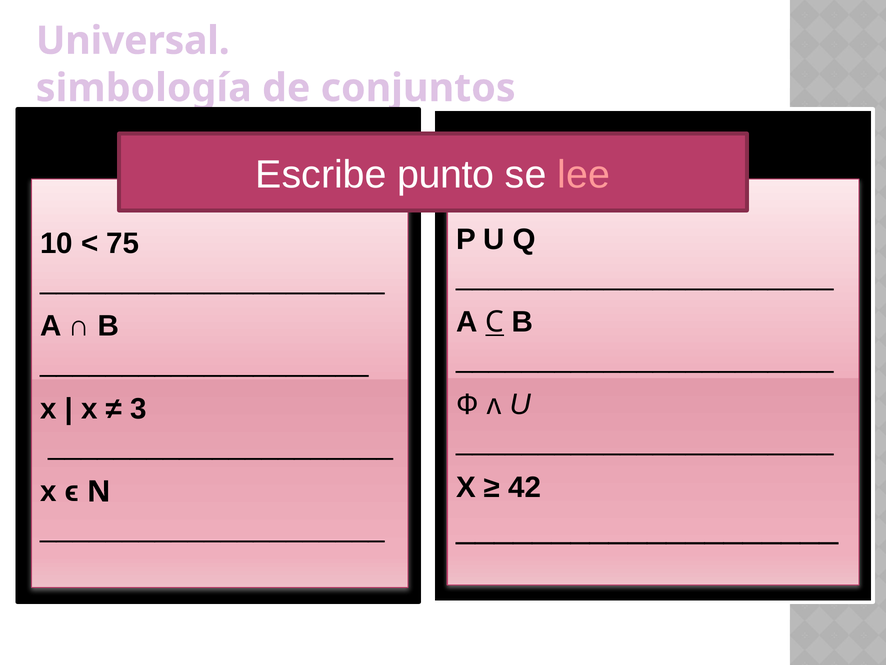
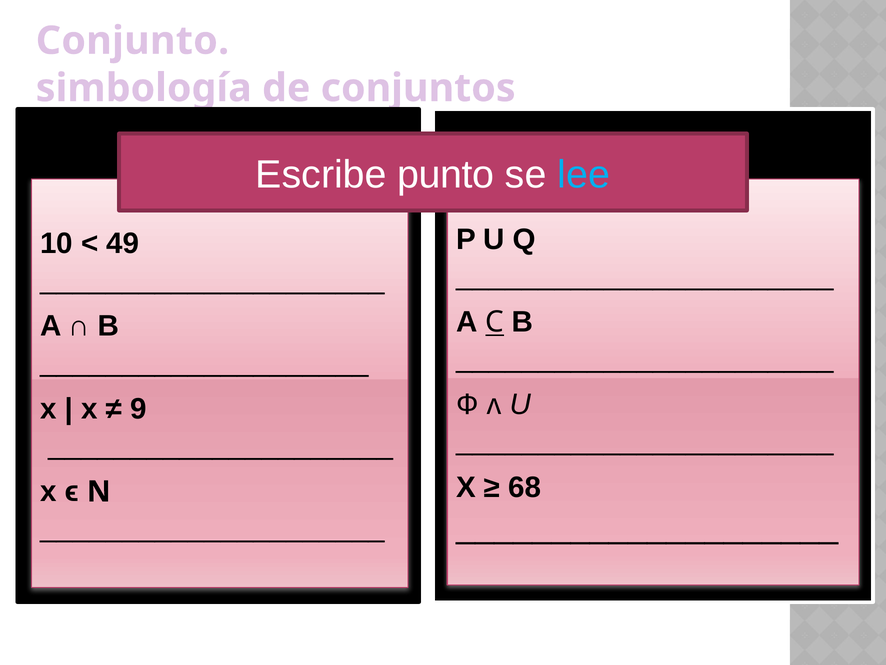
Universal: Universal -> Conjunto
lee colour: pink -> light blue
75: 75 -> 49
3: 3 -> 9
42: 42 -> 68
